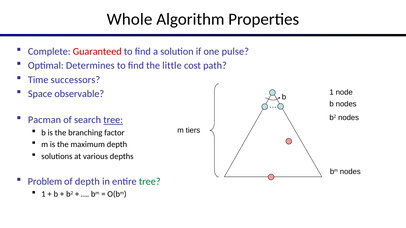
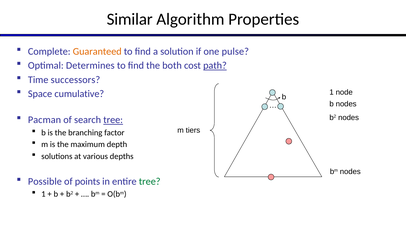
Whole: Whole -> Similar
Guaranteed colour: red -> orange
little: little -> both
path underline: none -> present
observable: observable -> cumulative
Problem: Problem -> Possible
of depth: depth -> points
